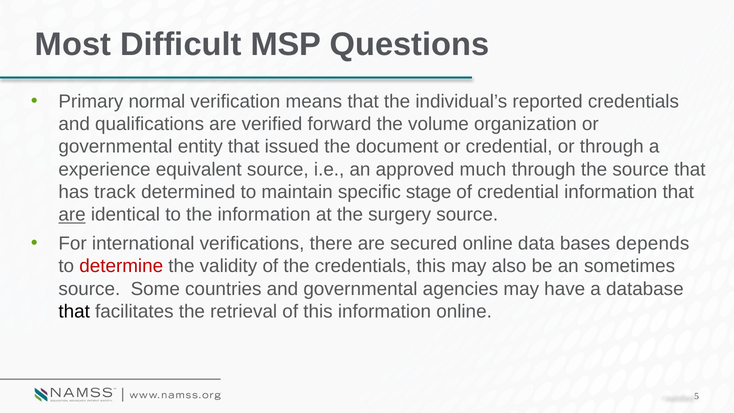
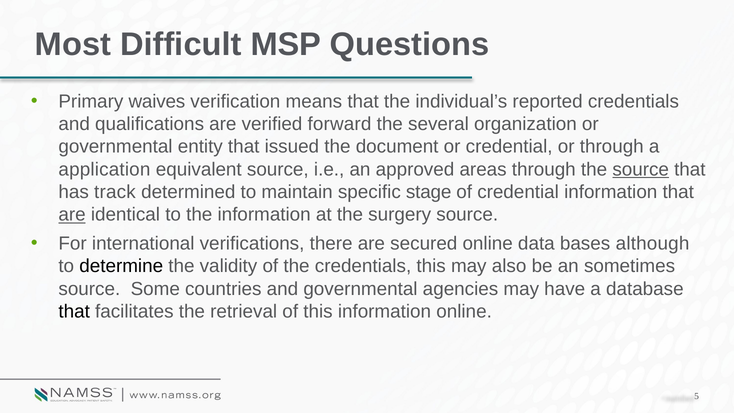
normal: normal -> waives
volume: volume -> several
experience: experience -> application
much: much -> areas
source at (641, 169) underline: none -> present
depends: depends -> although
determine colour: red -> black
